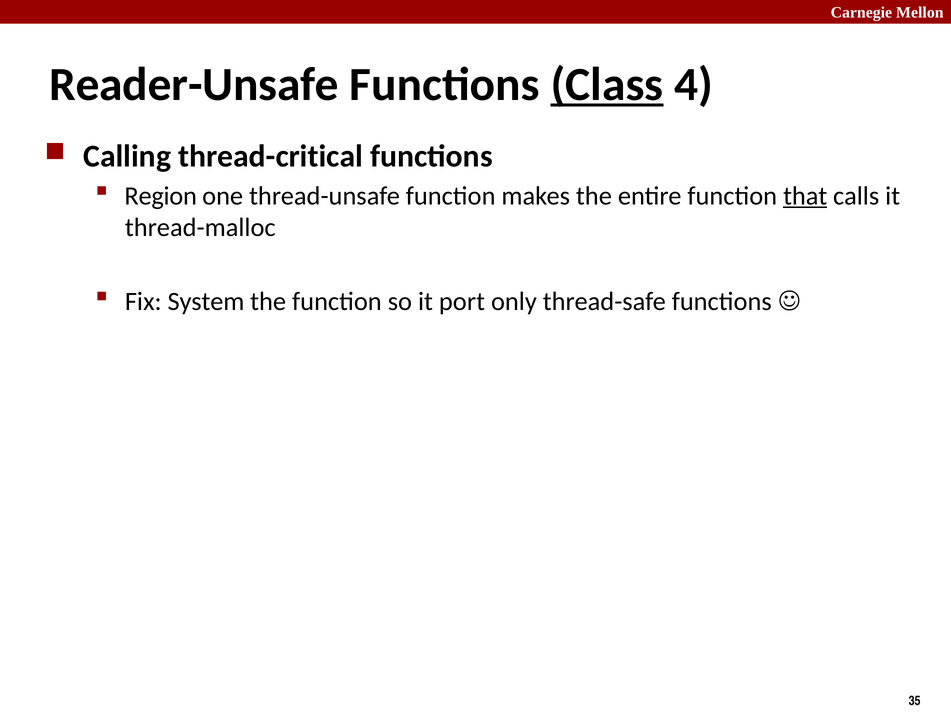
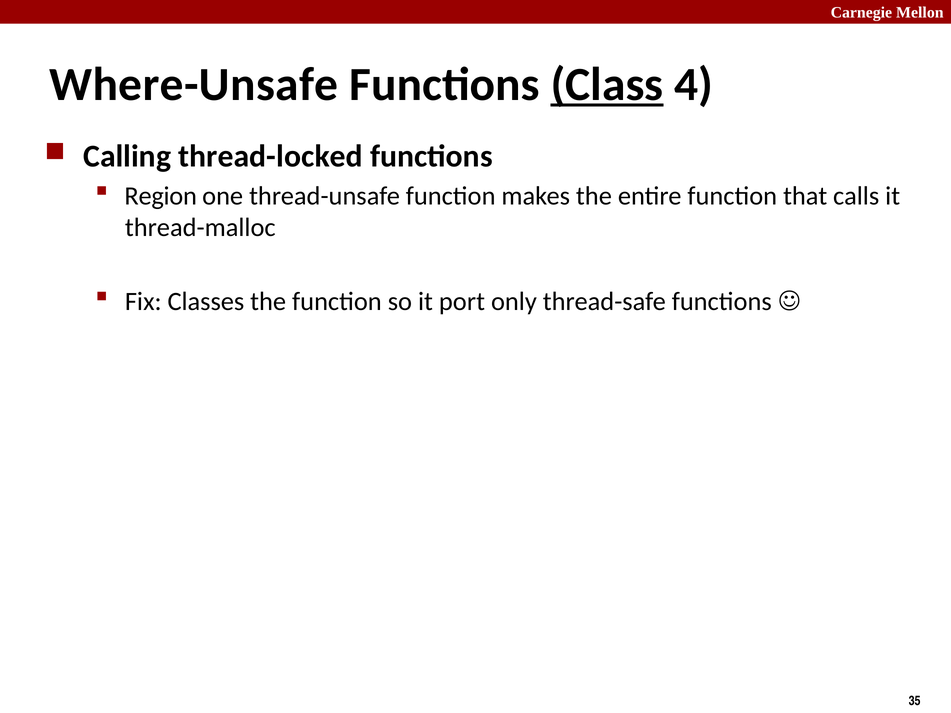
Reader-Unsafe: Reader-Unsafe -> Where-Unsafe
thread-critical: thread-critical -> thread-locked
that underline: present -> none
System: System -> Classes
